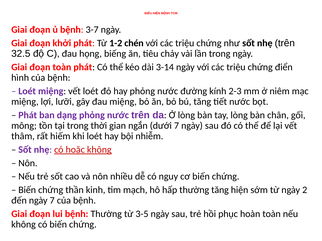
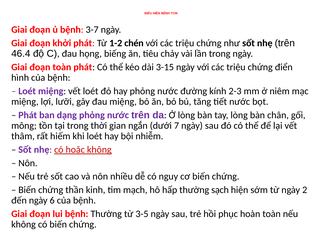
32.5: 32.5 -> 46.4
3-14: 3-14 -> 3-15
thường tăng: tăng -> sạch
ngày 7: 7 -> 6
